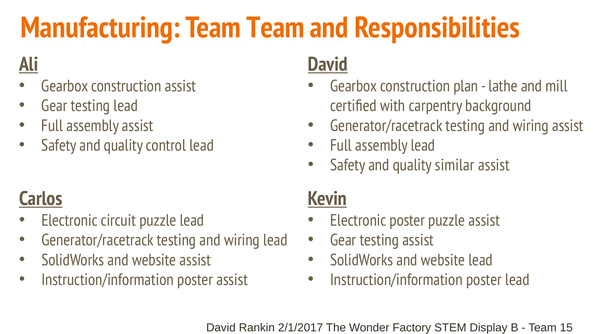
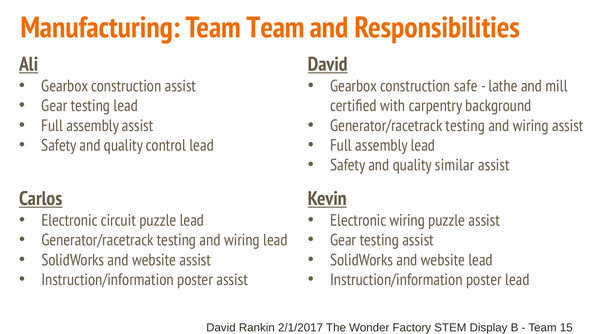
plan: plan -> safe
Electronic poster: poster -> wiring
